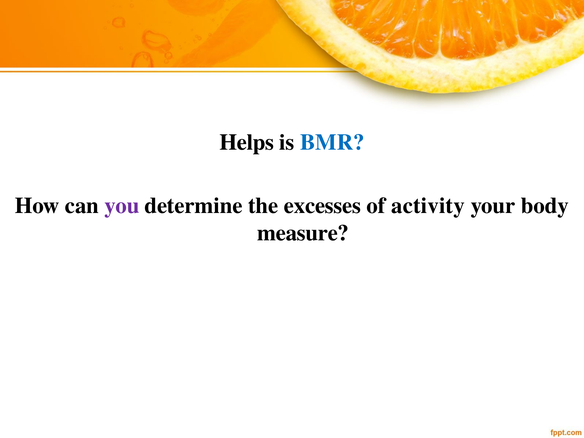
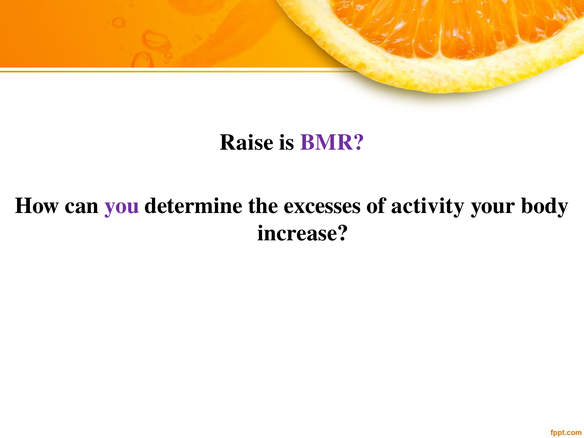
Helps: Helps -> Raise
BMR colour: blue -> purple
measure: measure -> increase
